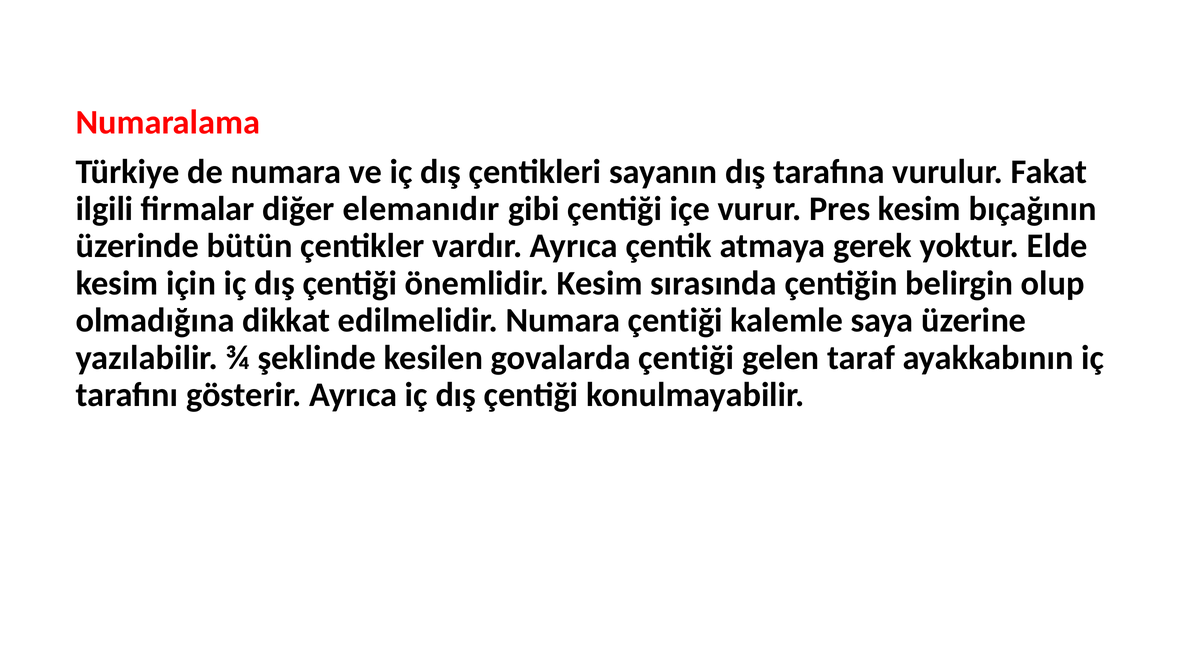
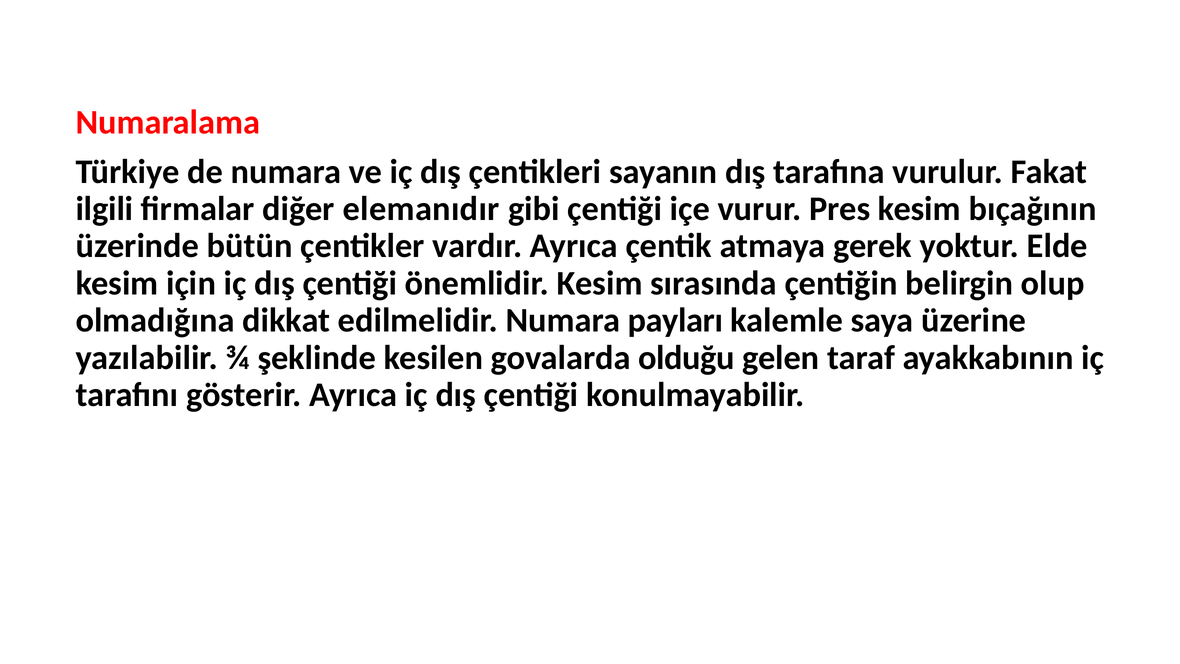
Numara çentiği: çentiği -> payları
govalarda çentiği: çentiği -> olduğu
